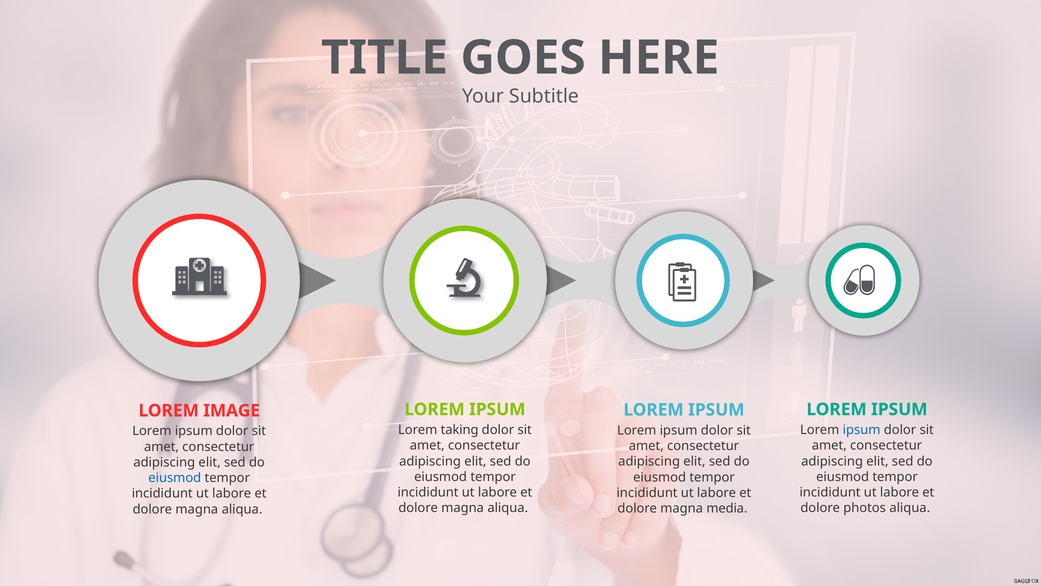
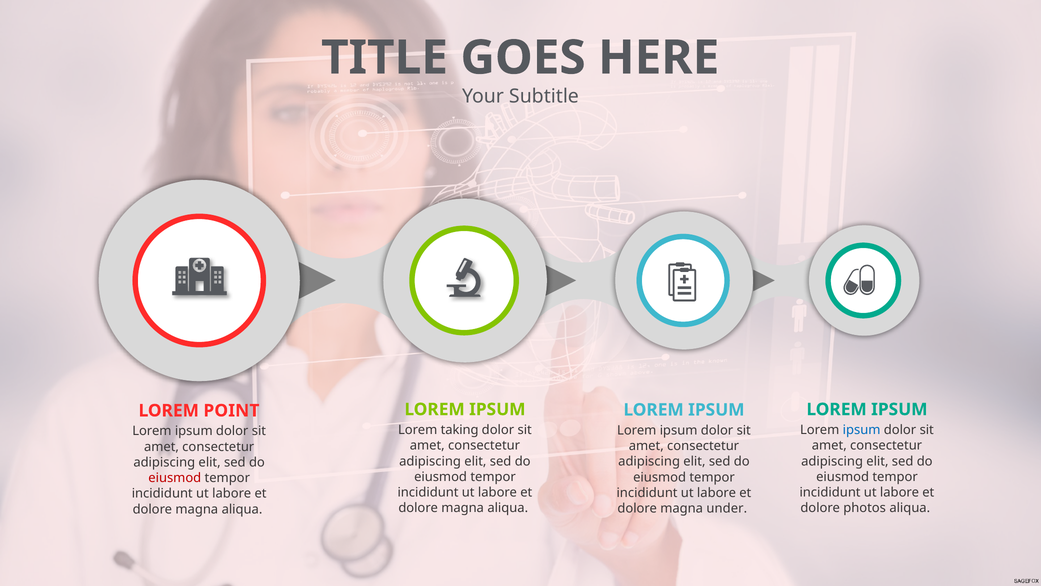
IMAGE: IMAGE -> POINT
eiusmod at (175, 478) colour: blue -> red
media: media -> under
